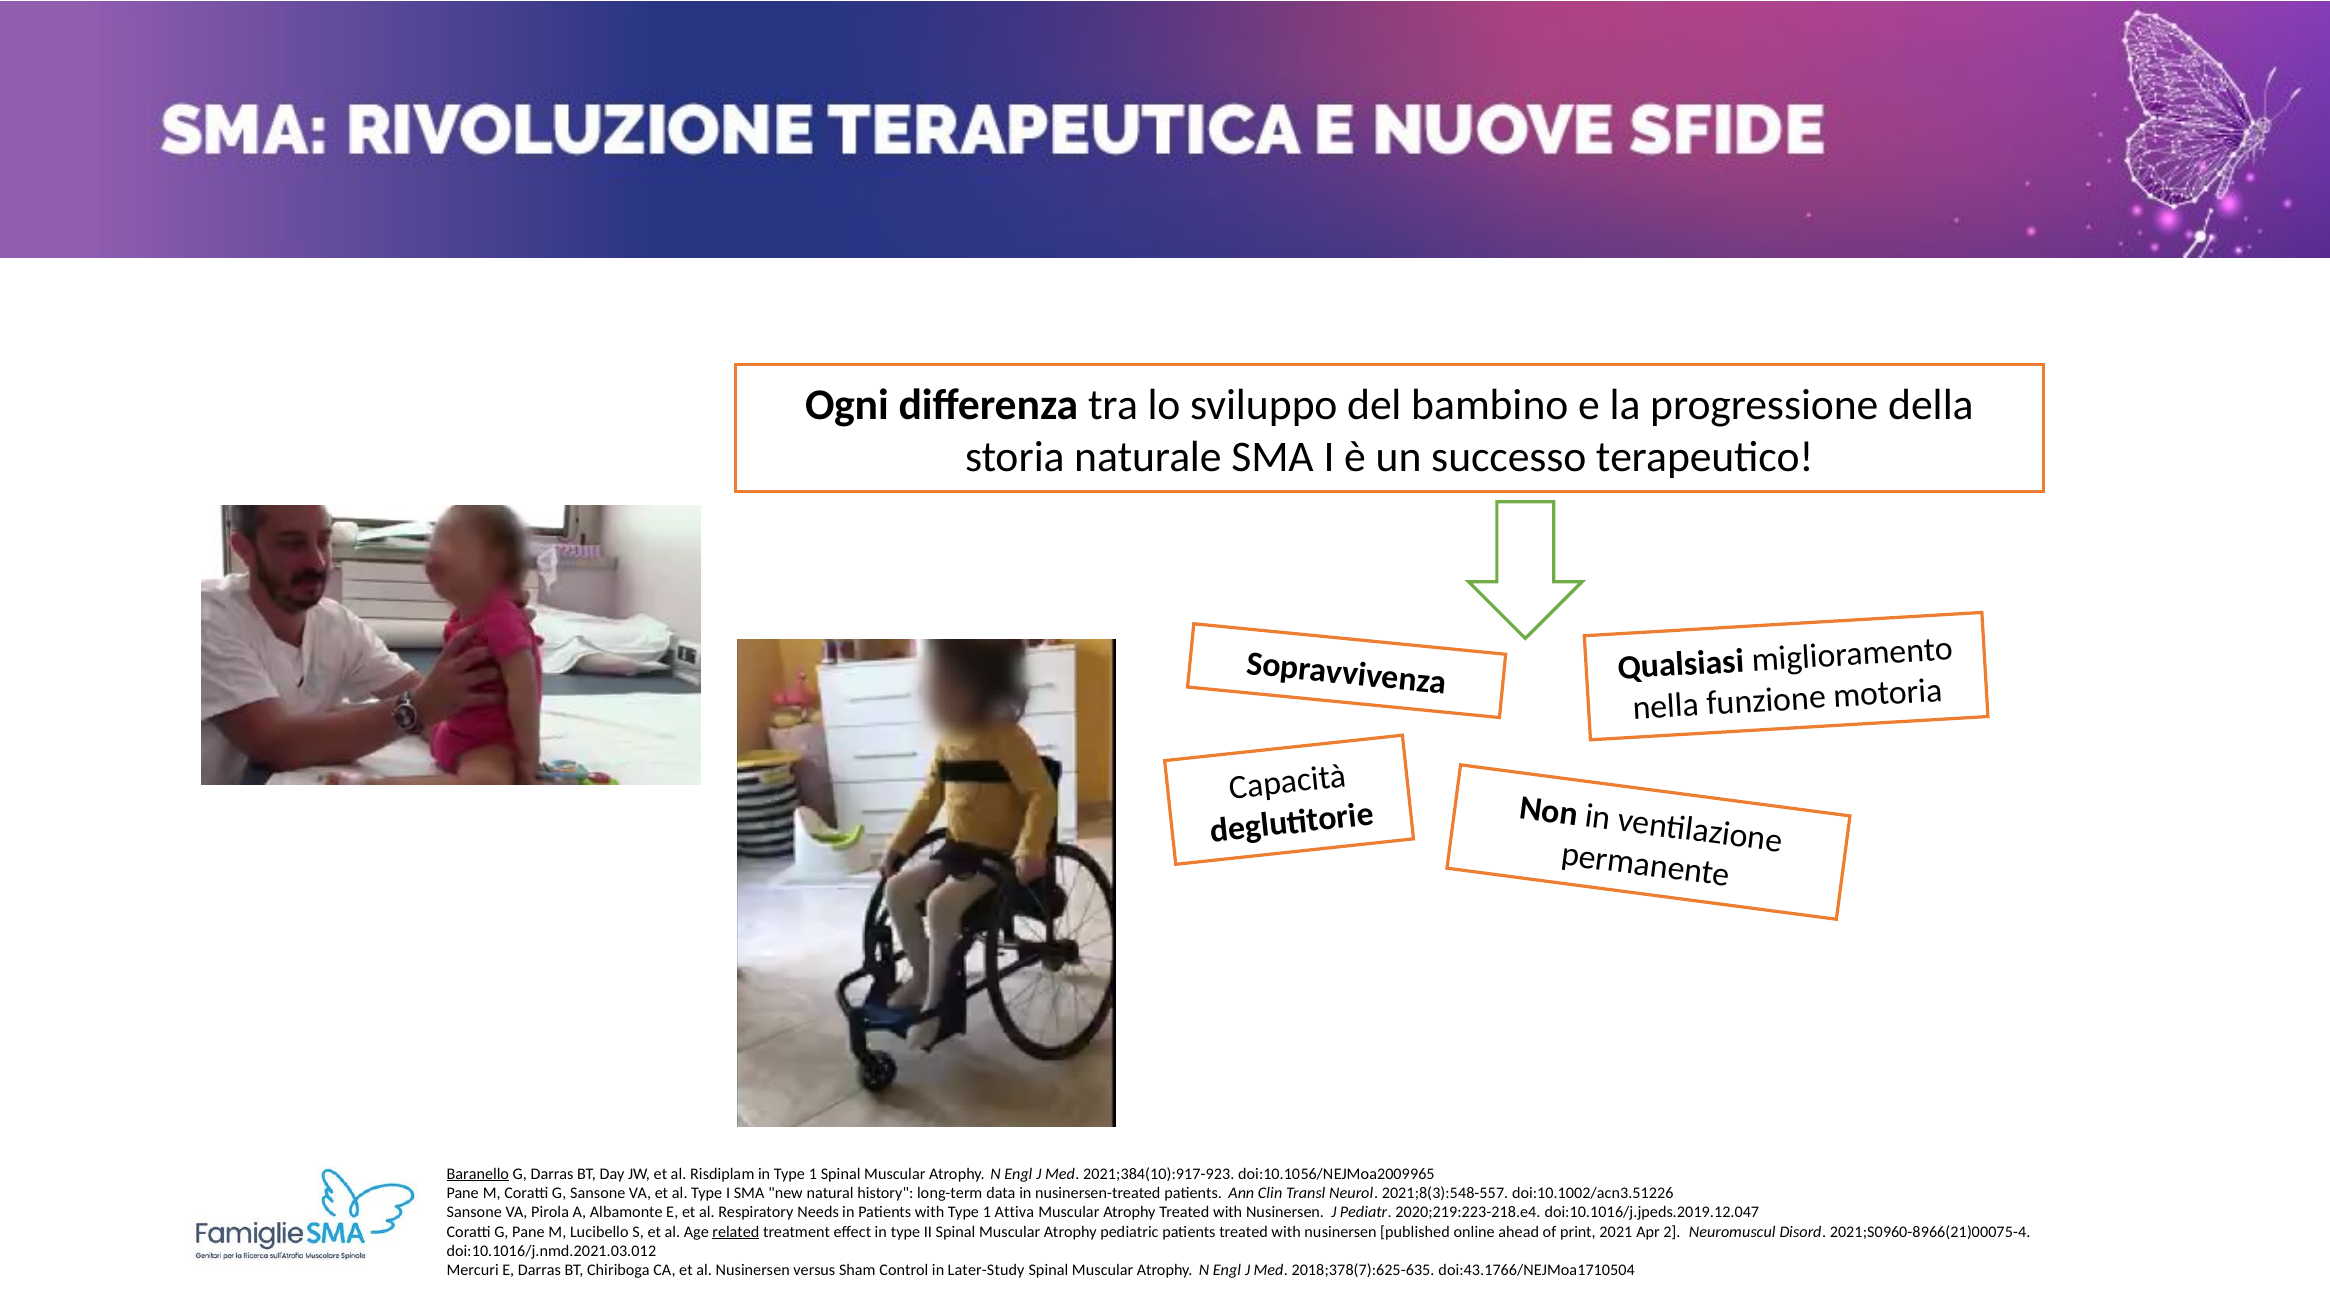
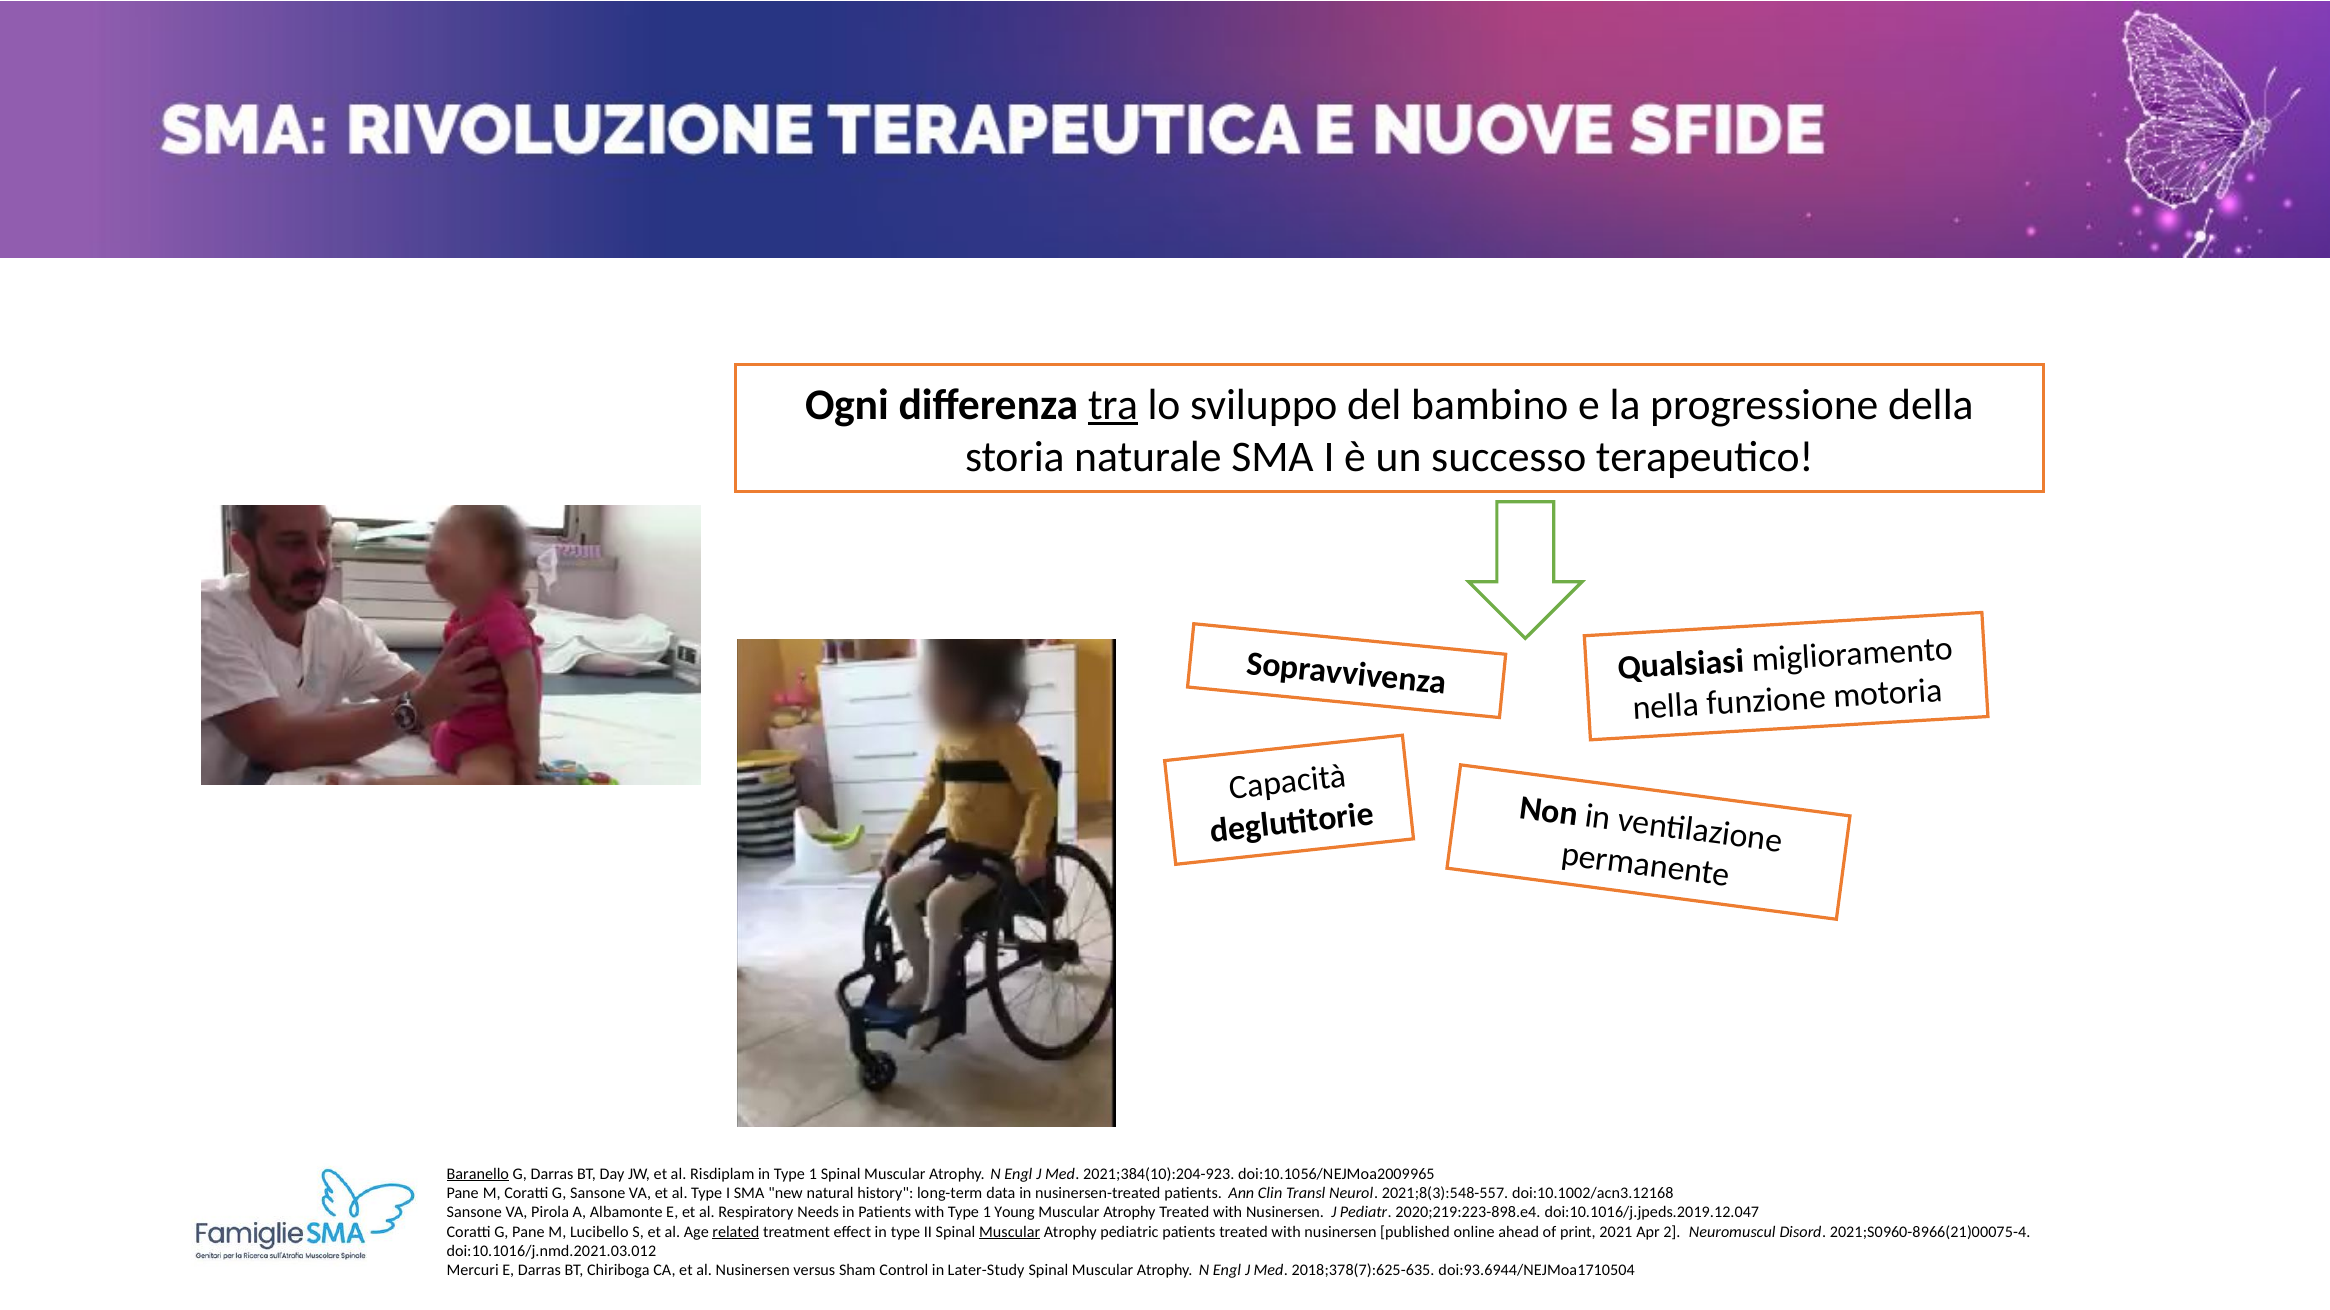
tra underline: none -> present
2021;384(10):917-923: 2021;384(10):917-923 -> 2021;384(10):204-923
doi:10.1002/acn3.51226: doi:10.1002/acn3.51226 -> doi:10.1002/acn3.12168
Attiva: Attiva -> Young
2020;219:223-218.e4: 2020;219:223-218.e4 -> 2020;219:223-898.e4
Muscular at (1010, 1233) underline: none -> present
doi:43.1766/NEJMoa1710504: doi:43.1766/NEJMoa1710504 -> doi:93.6944/NEJMoa1710504
